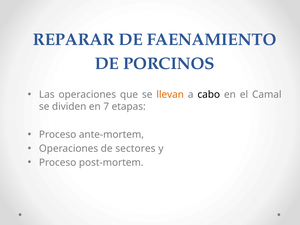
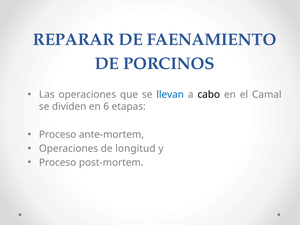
llevan colour: orange -> blue
7: 7 -> 6
sectores: sectores -> longitud
